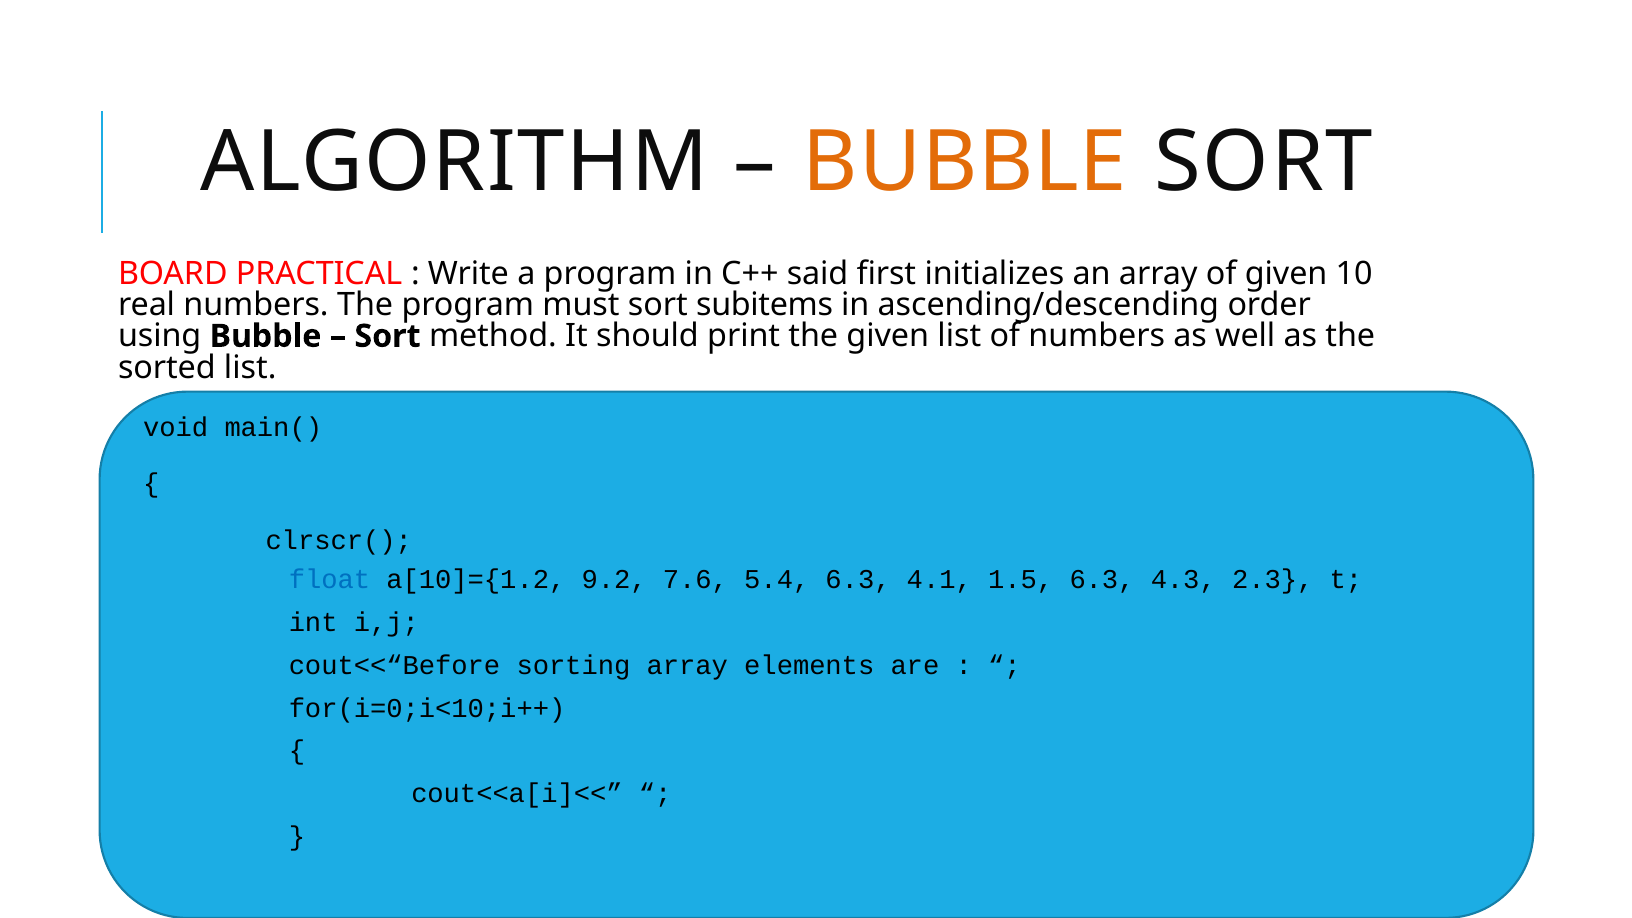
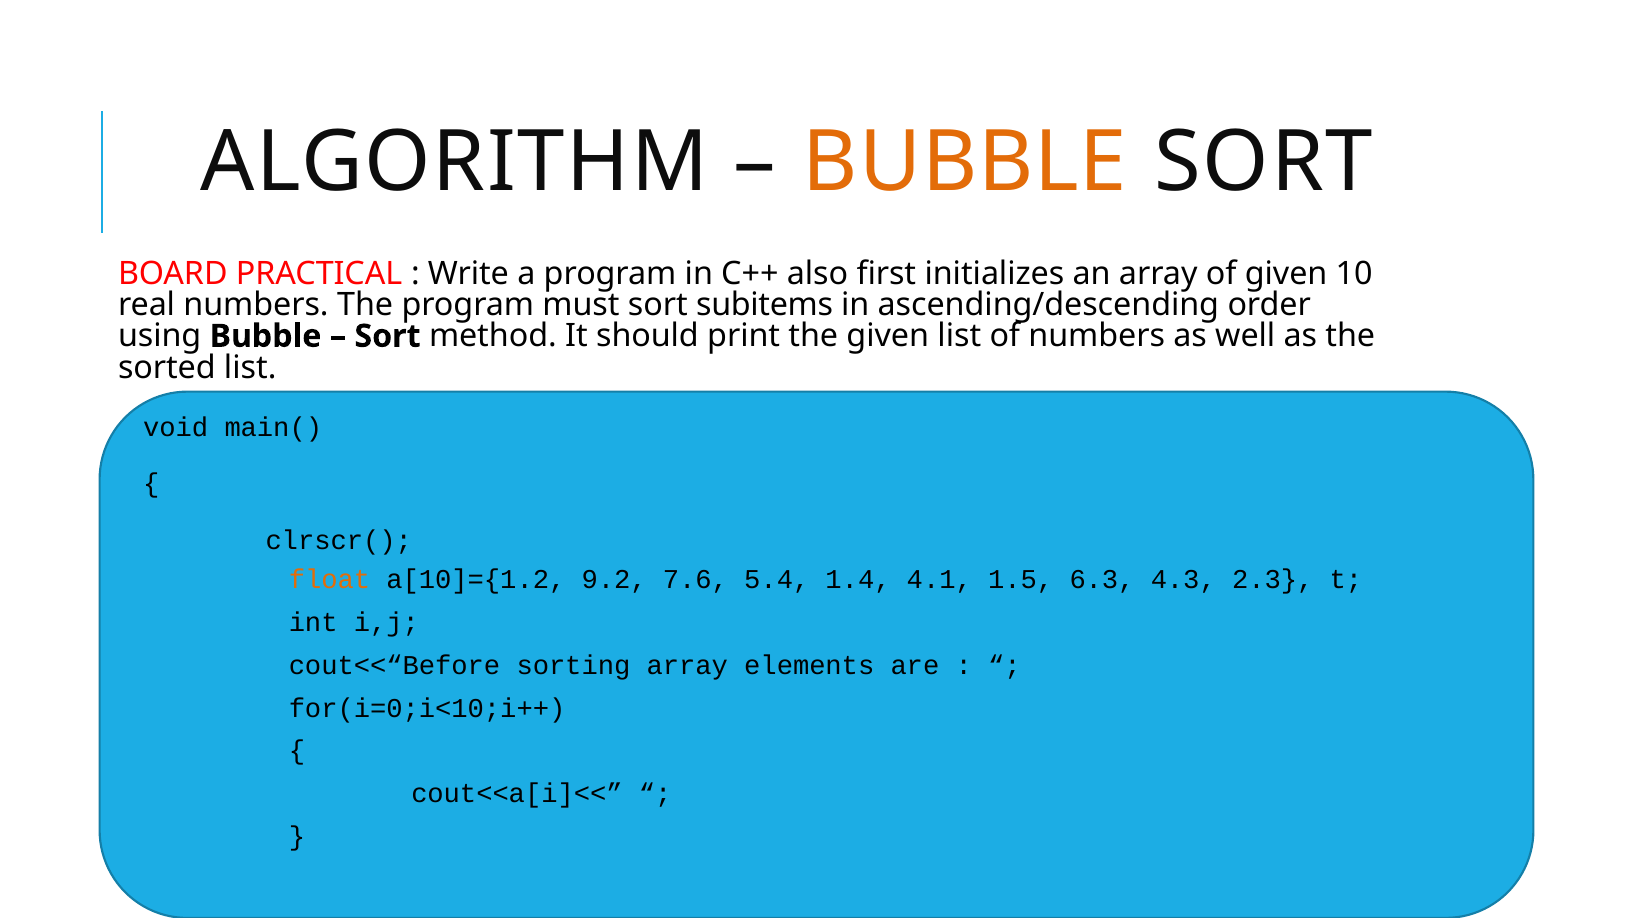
said: said -> also
float colour: blue -> orange
5.4 6.3: 6.3 -> 1.4
